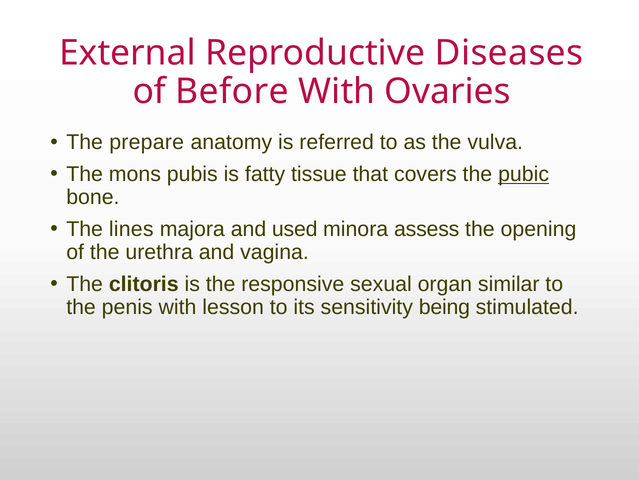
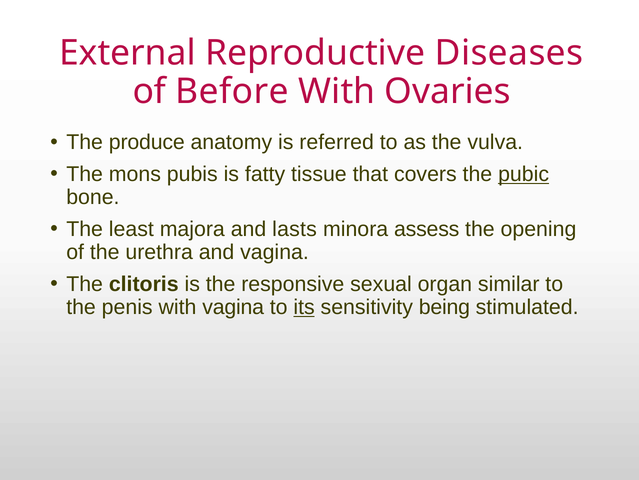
prepare: prepare -> produce
lines: lines -> least
used: used -> lasts
with lesson: lesson -> vagina
its underline: none -> present
